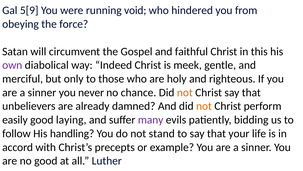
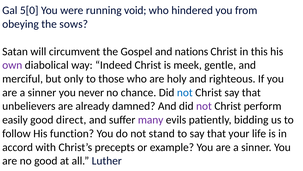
5[9: 5[9 -> 5[0
force: force -> sows
faithful: faithful -> nations
not at (185, 92) colour: orange -> blue
not at (204, 106) colour: orange -> purple
laying: laying -> direct
handling: handling -> function
